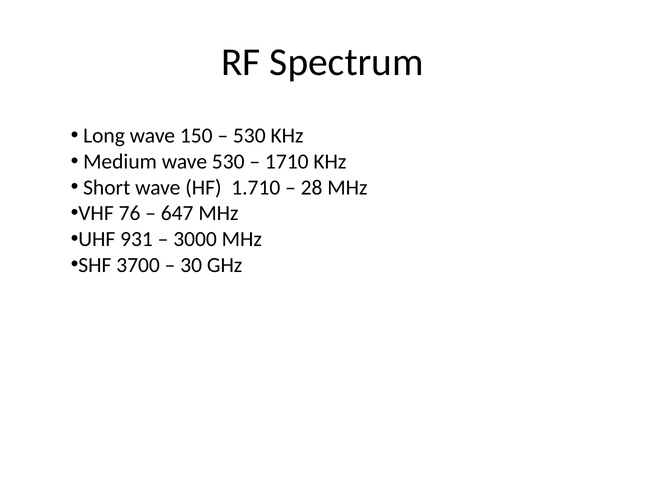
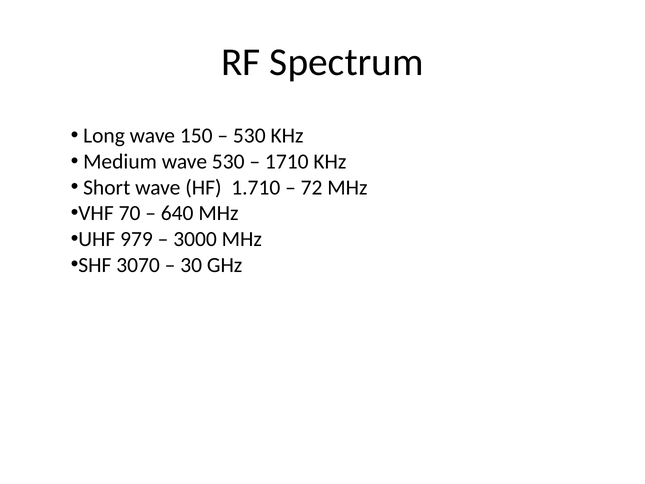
28: 28 -> 72
76: 76 -> 70
647: 647 -> 640
931: 931 -> 979
3700: 3700 -> 3070
